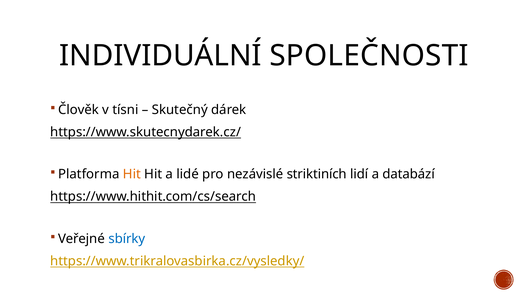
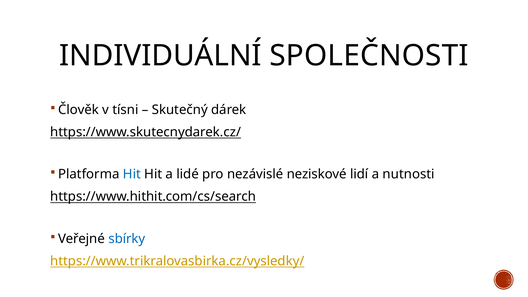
Hit at (132, 174) colour: orange -> blue
striktiních: striktiních -> neziskové
databází: databází -> nutnosti
